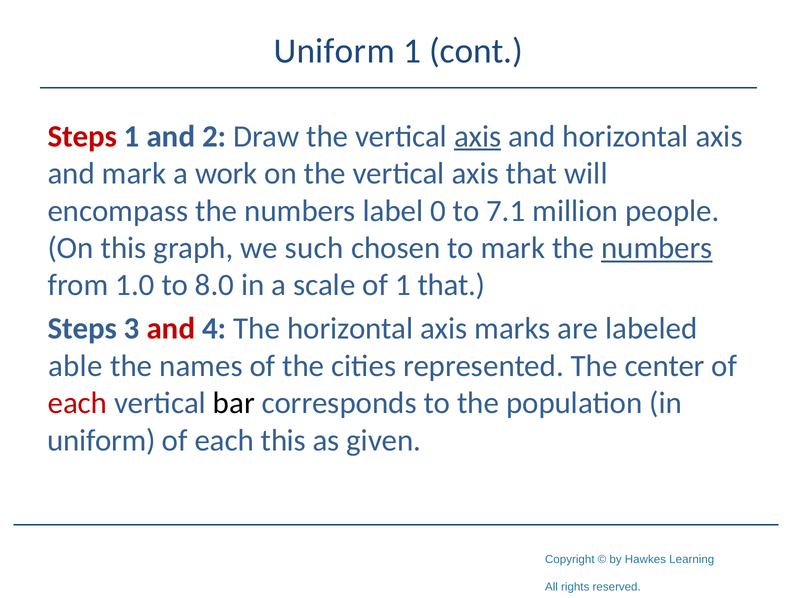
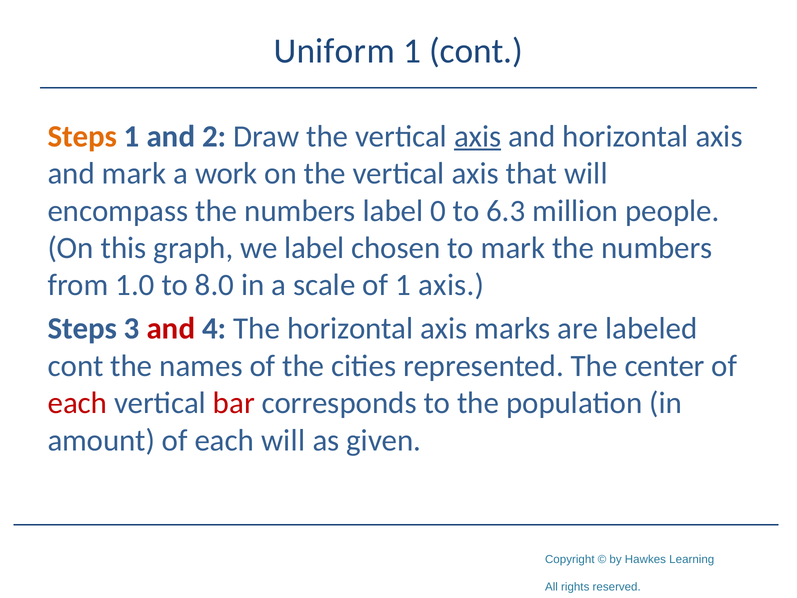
Steps at (82, 136) colour: red -> orange
7.1: 7.1 -> 6.3
we such: such -> label
numbers at (657, 248) underline: present -> none
1 that: that -> axis
able at (75, 366): able -> cont
bar colour: black -> red
uniform at (101, 440): uniform -> amount
each this: this -> will
